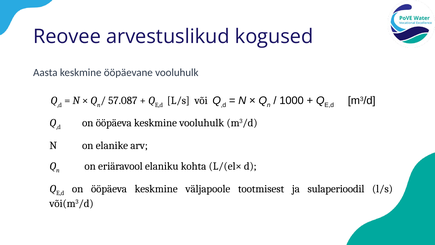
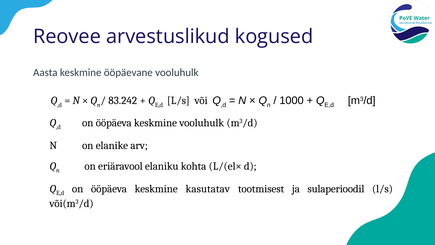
57.087: 57.087 -> 83.242
väljapoole: väljapoole -> kasutatav
